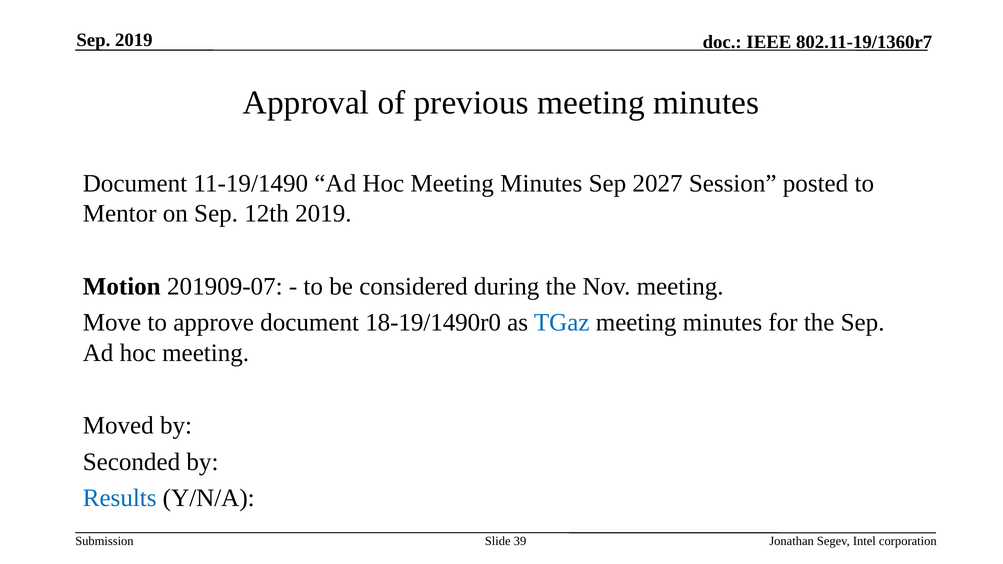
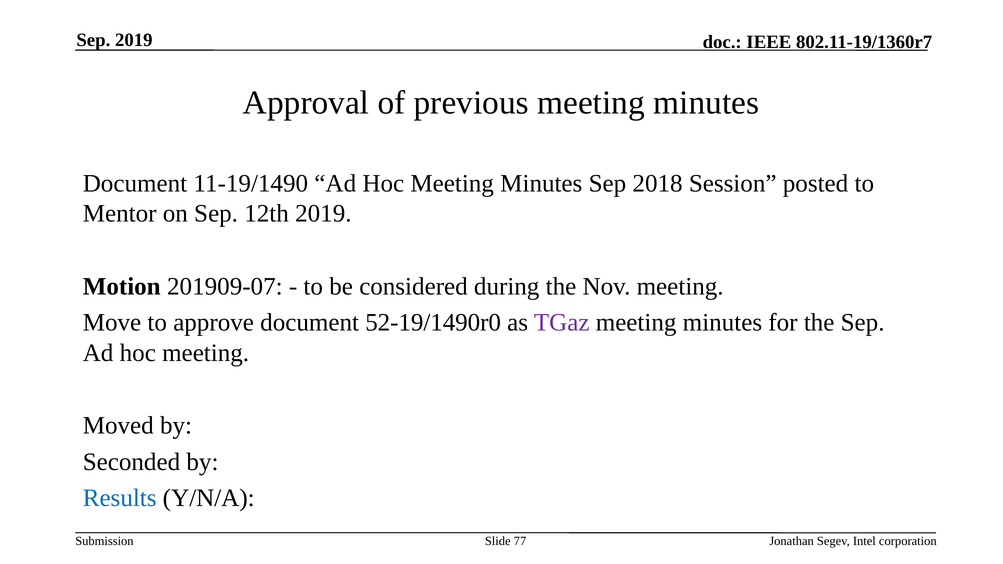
2027: 2027 -> 2018
18-19/1490r0: 18-19/1490r0 -> 52-19/1490r0
TGaz colour: blue -> purple
39: 39 -> 77
